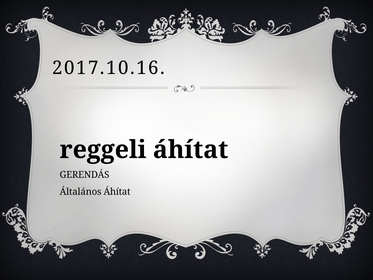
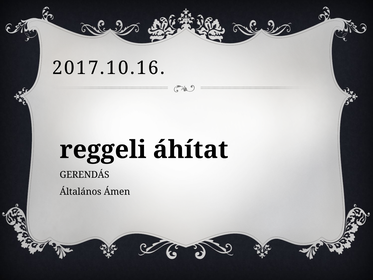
Általános Áhítat: Áhítat -> Ámen
